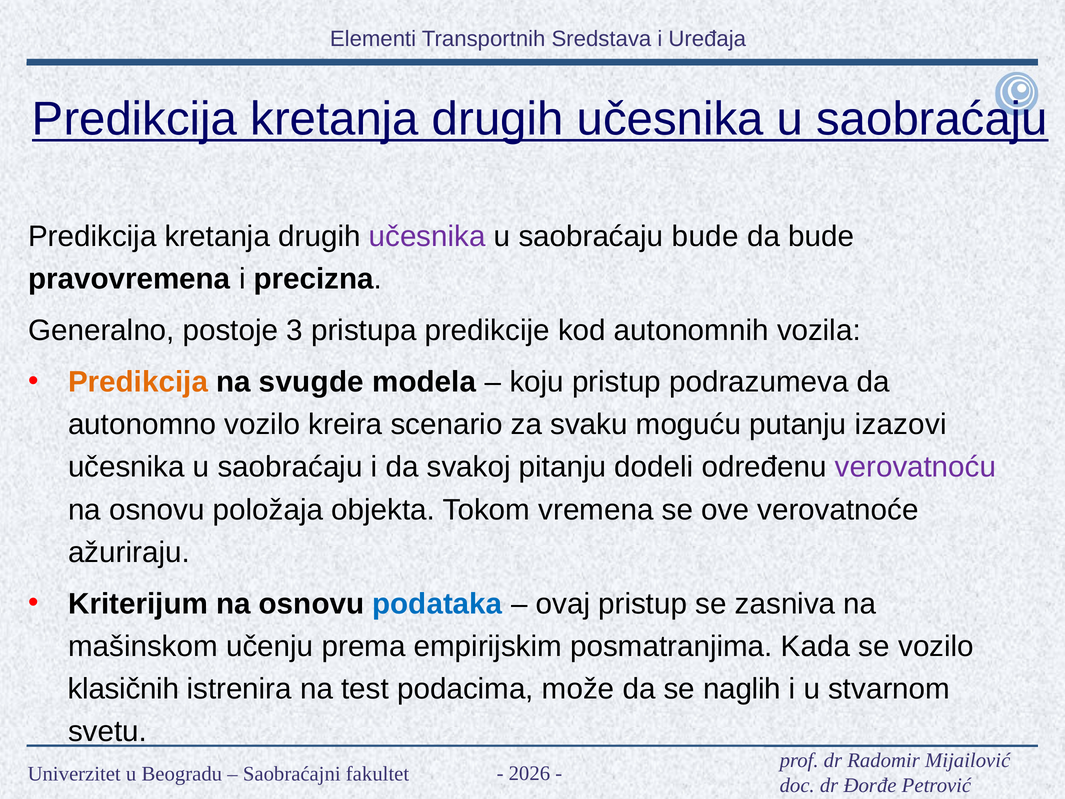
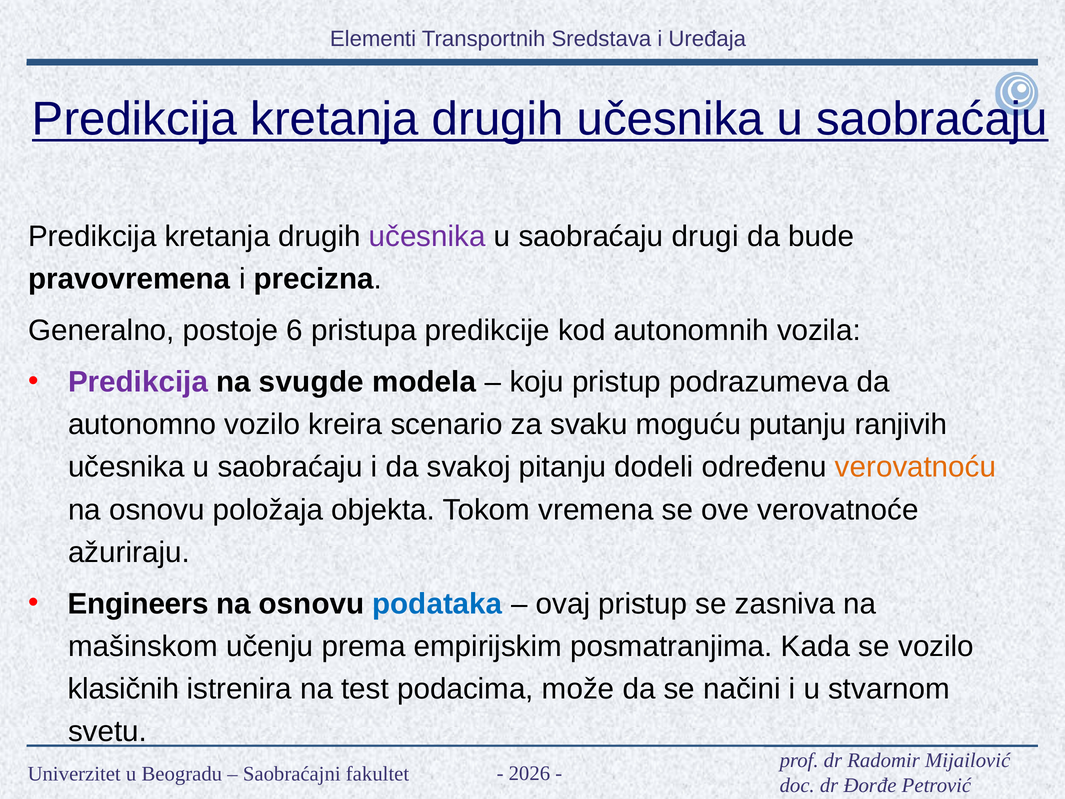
saobraćaju bude: bude -> drugi
3: 3 -> 6
Predikcija at (138, 382) colour: orange -> purple
izazovi: izazovi -> ranjivih
verovatnoću colour: purple -> orange
Kriterijum: Kriterijum -> Engineers
naglih: naglih -> načini
